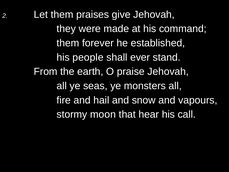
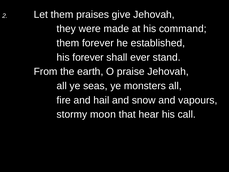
his people: people -> forever
